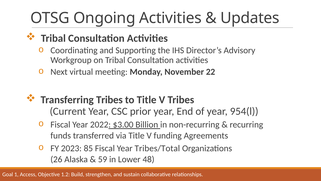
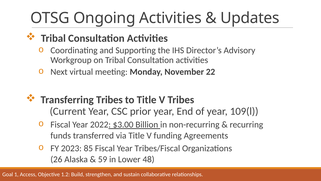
954(l: 954(l -> 109(l
Tribes/Total: Tribes/Total -> Tribes/Fiscal
